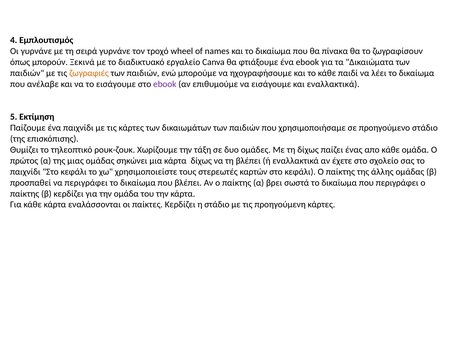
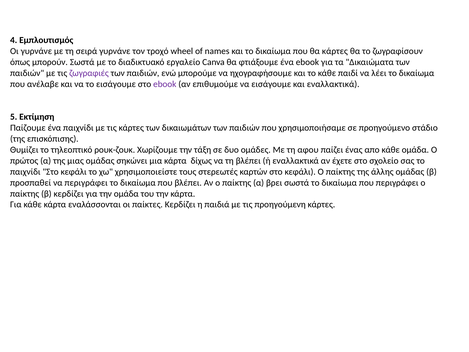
θα πίνακα: πίνακα -> κάρτες
μπορούν Ξεκινά: Ξεκινά -> Σωστά
ζωγραφιές colour: orange -> purple
τη δίχως: δίχως -> αφου
η στάδιο: στάδιο -> παιδιά
